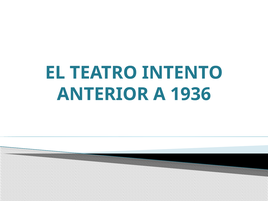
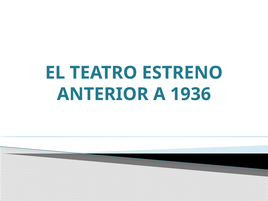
INTENTO: INTENTO -> ESTRENO
